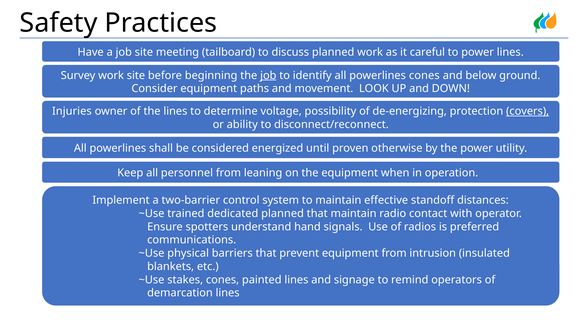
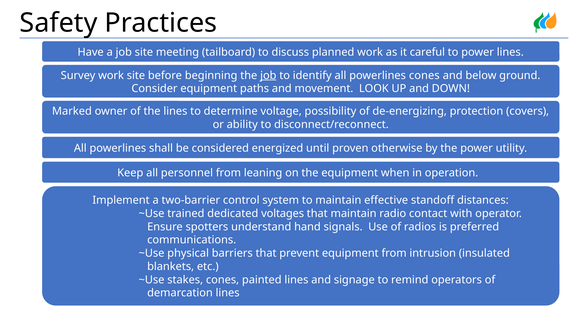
Injuries: Injuries -> Marked
covers underline: present -> none
dedicated planned: planned -> voltages
